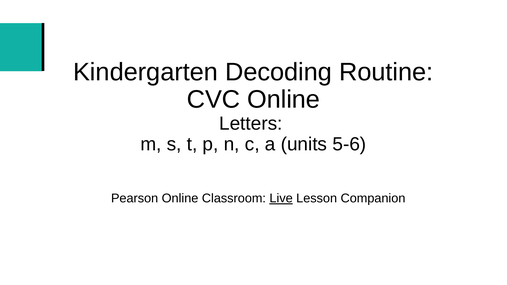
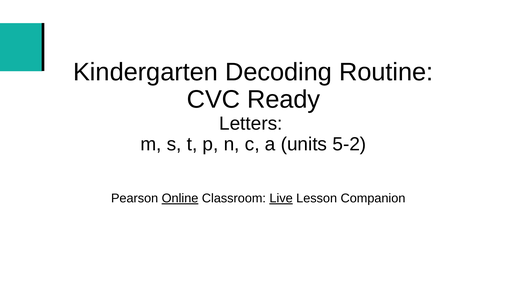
CVC Online: Online -> Ready
5-6: 5-6 -> 5-2
Online at (180, 199) underline: none -> present
